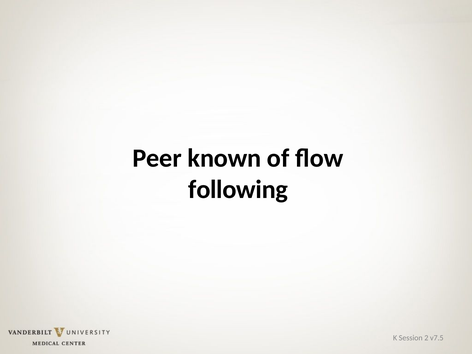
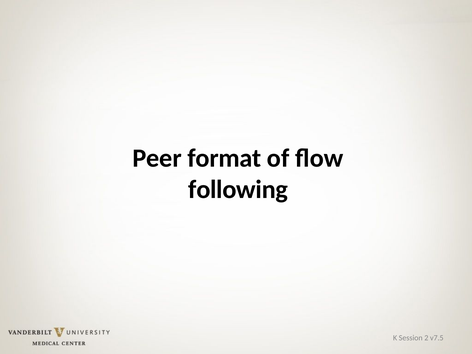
known: known -> format
